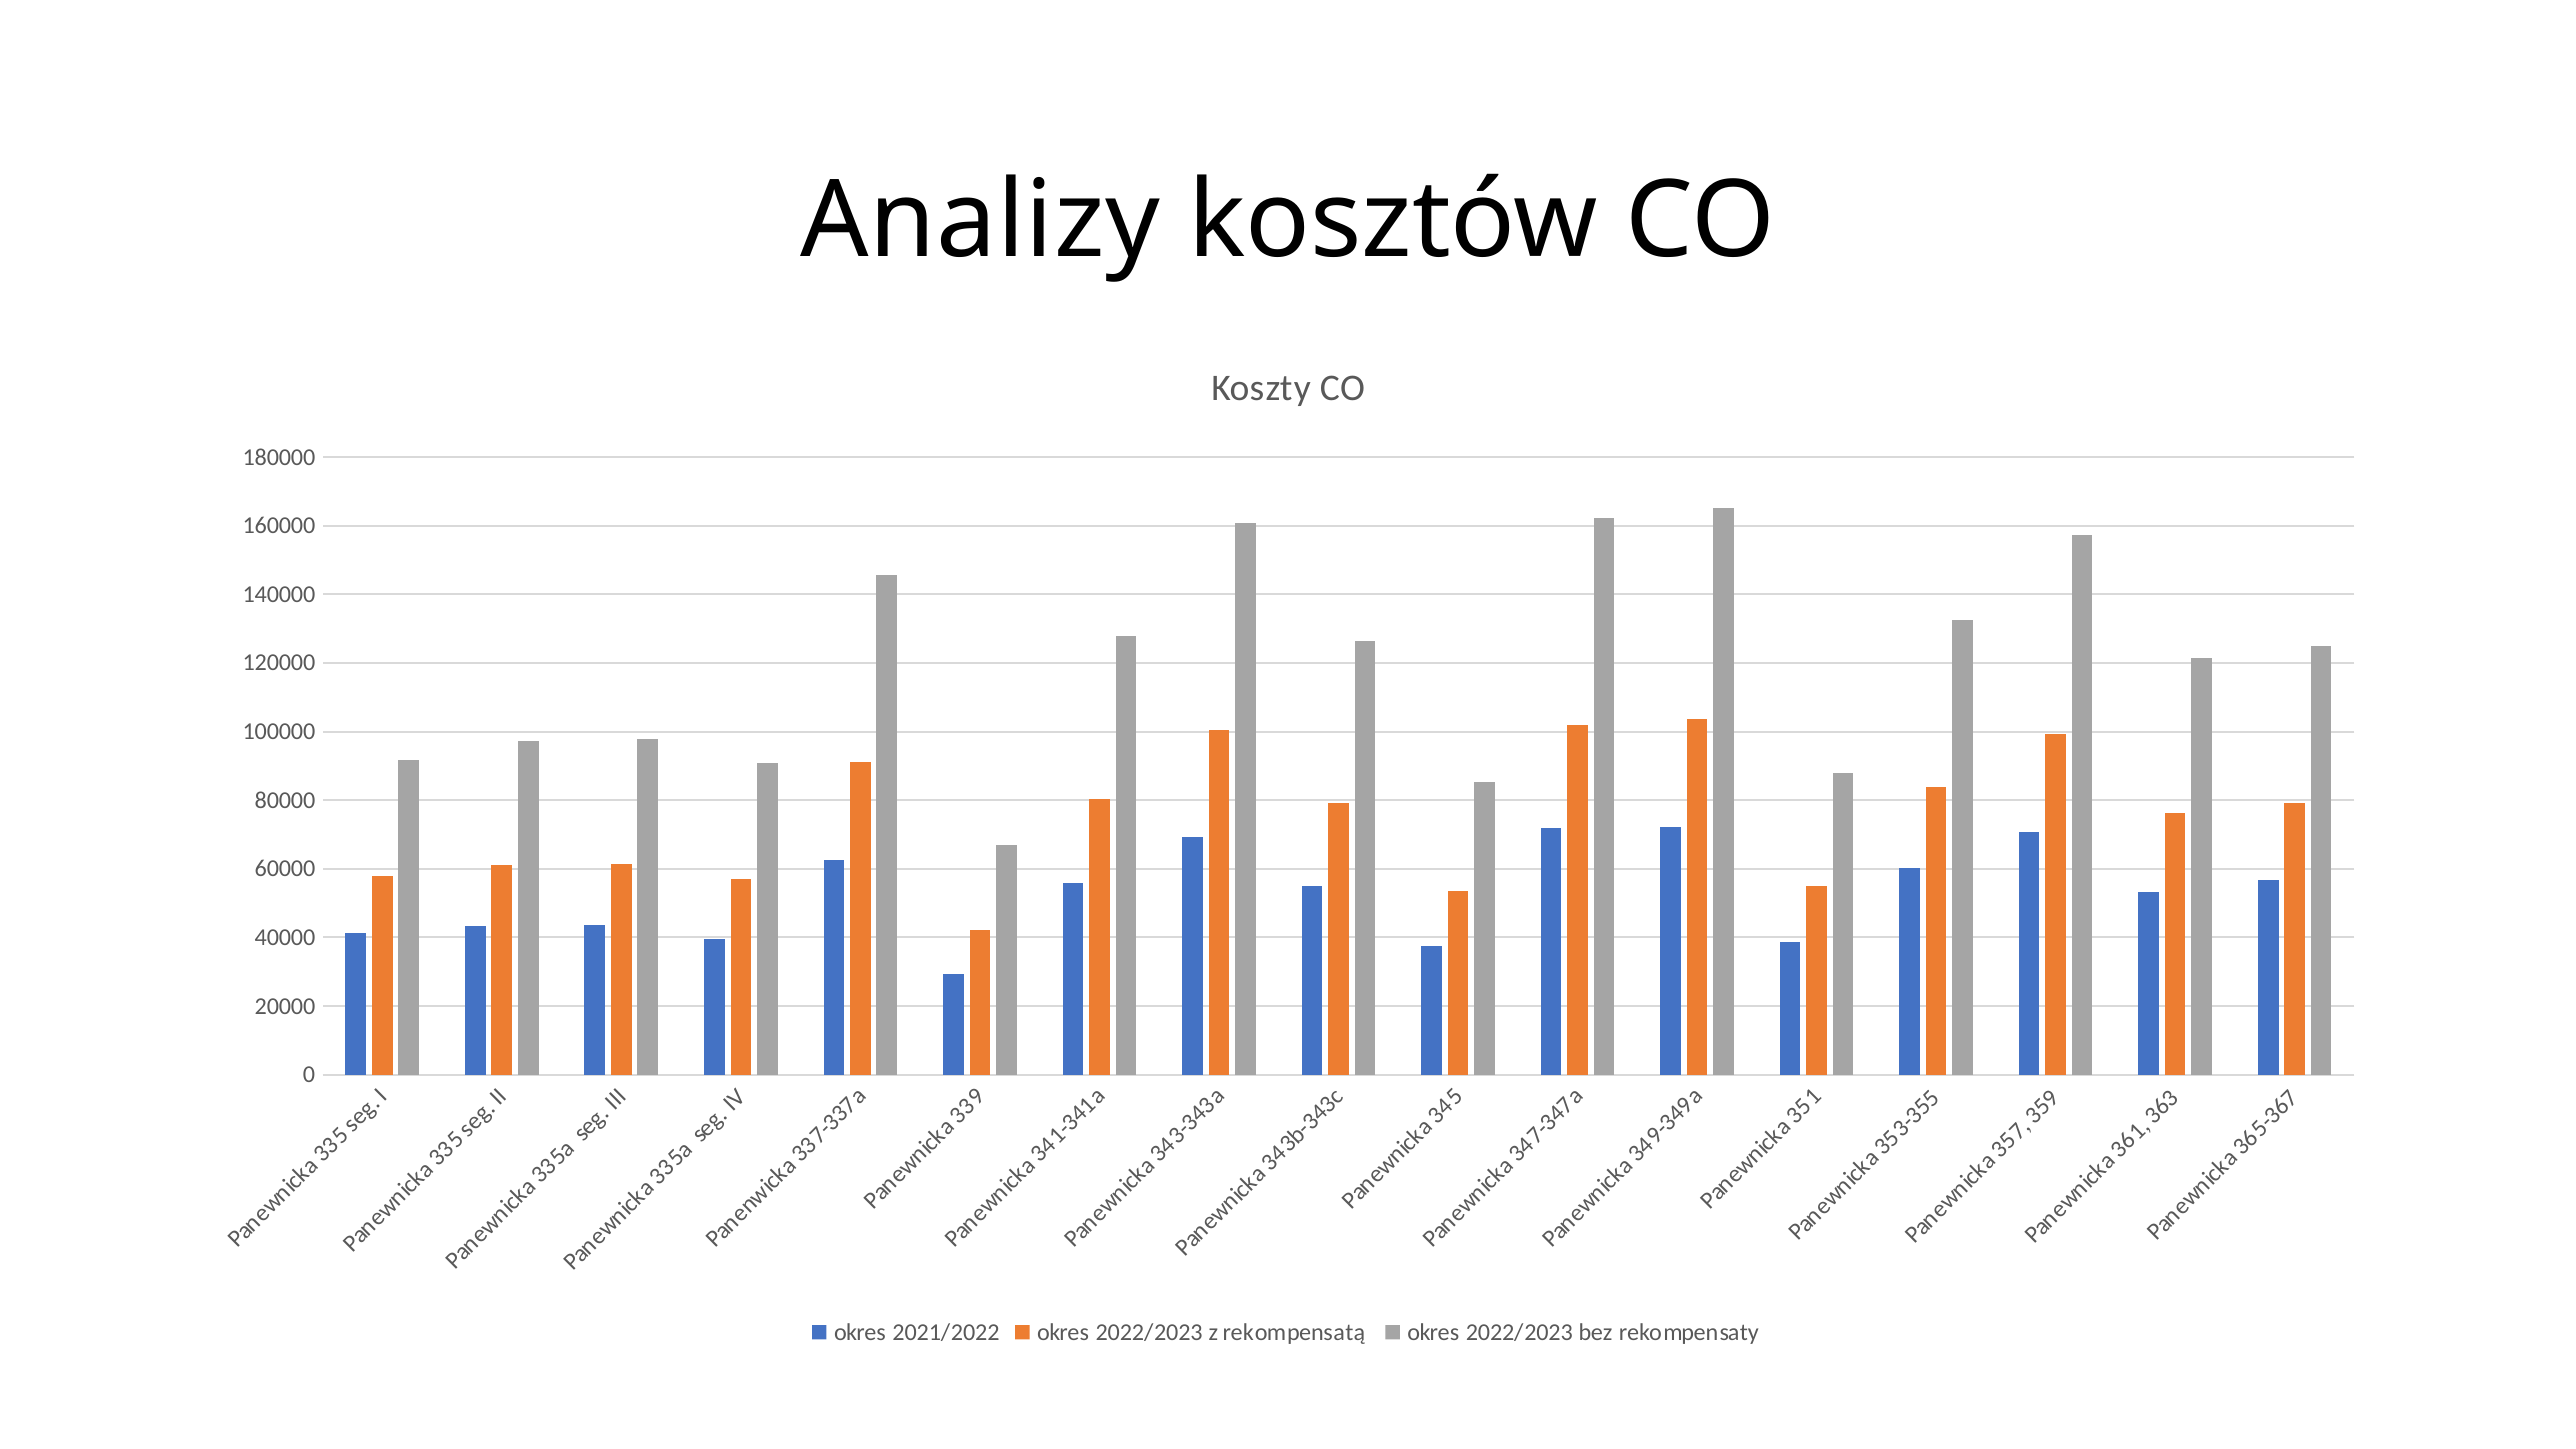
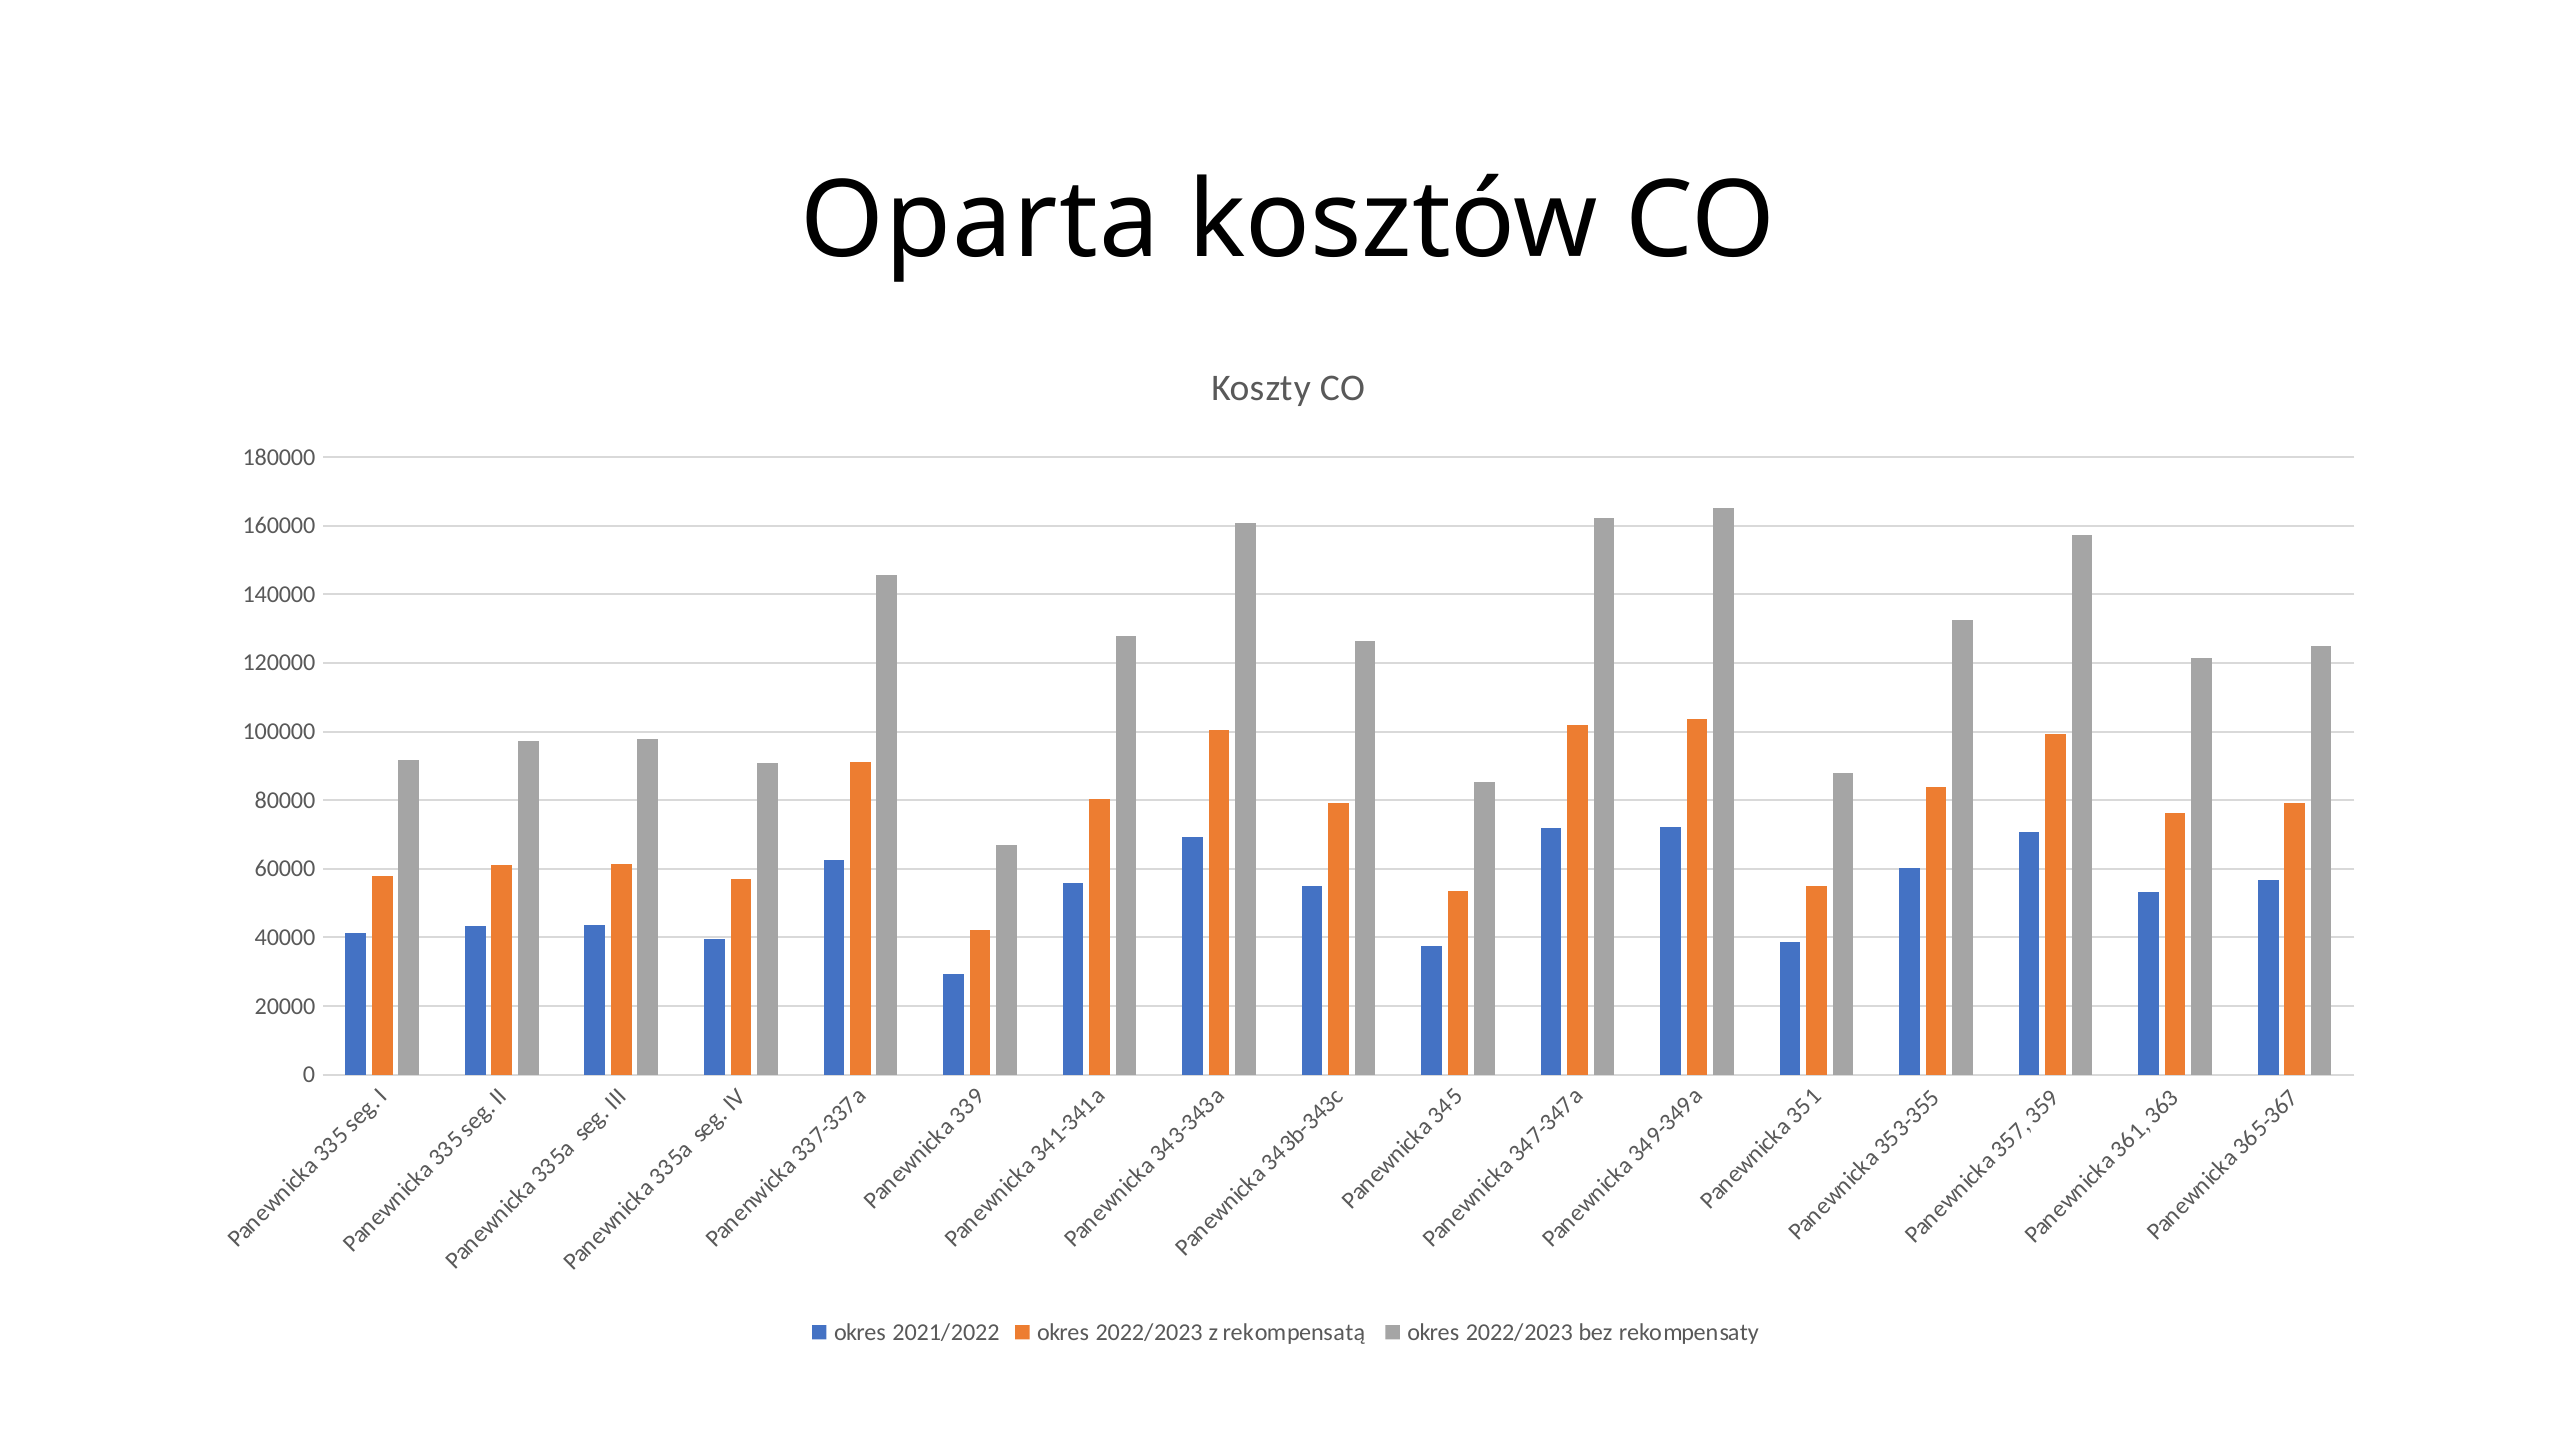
Analizy: Analizy -> Oparta
